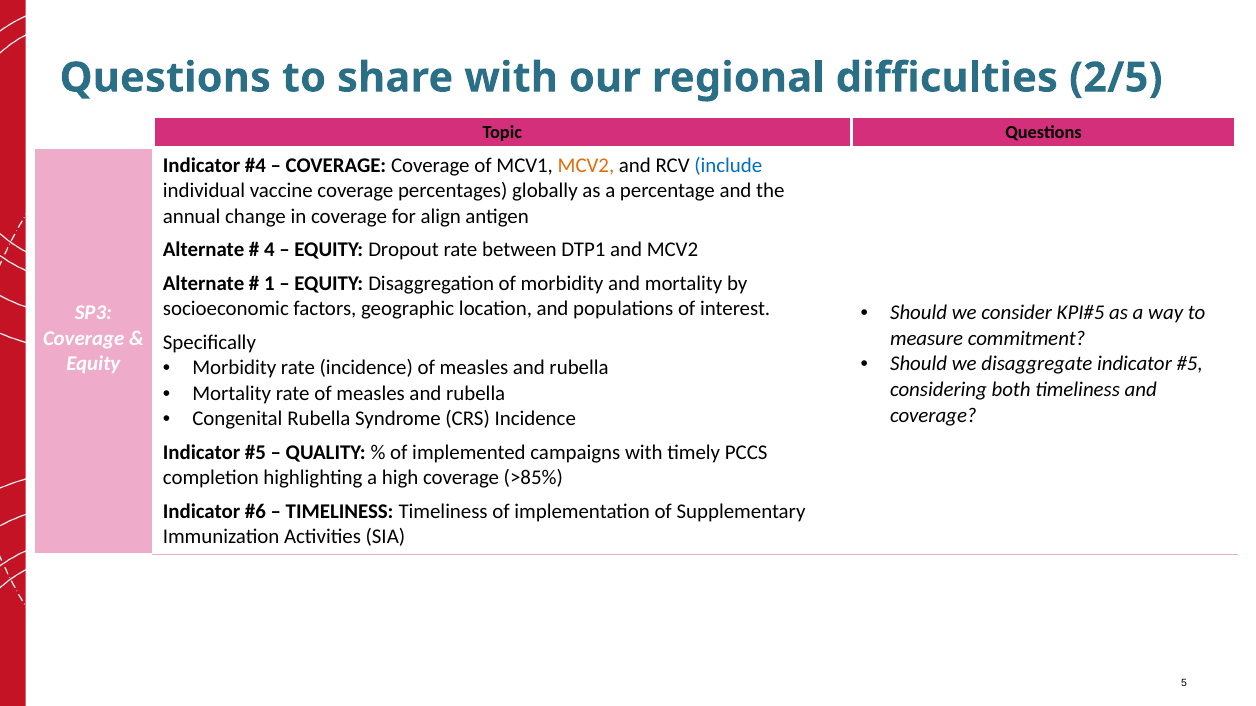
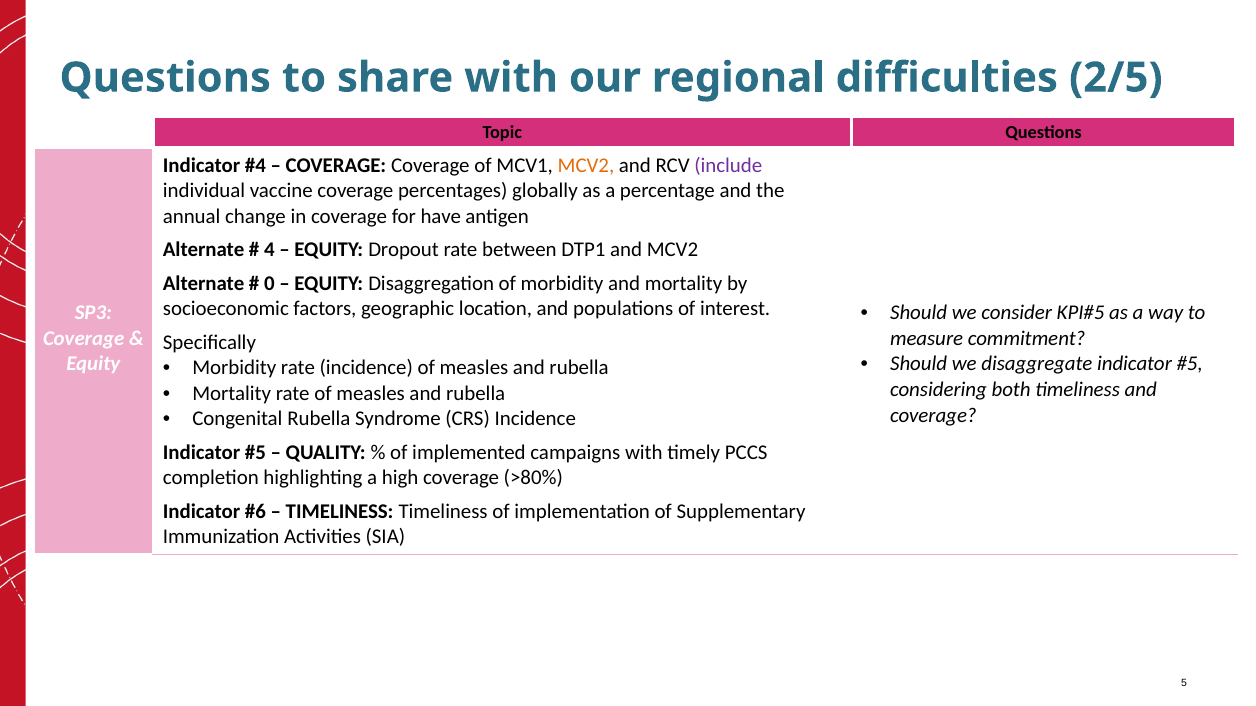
include colour: blue -> purple
align: align -> have
1: 1 -> 0
>85%: >85% -> >80%
